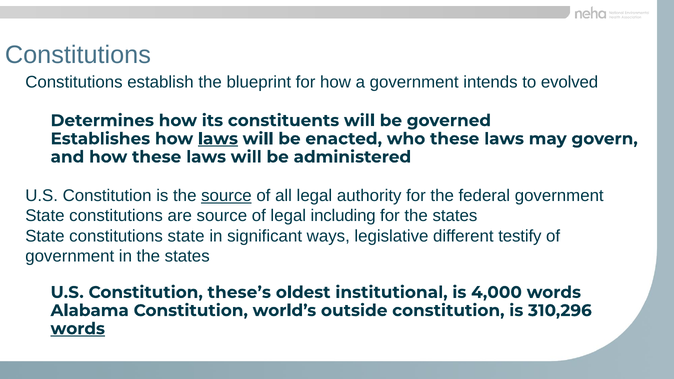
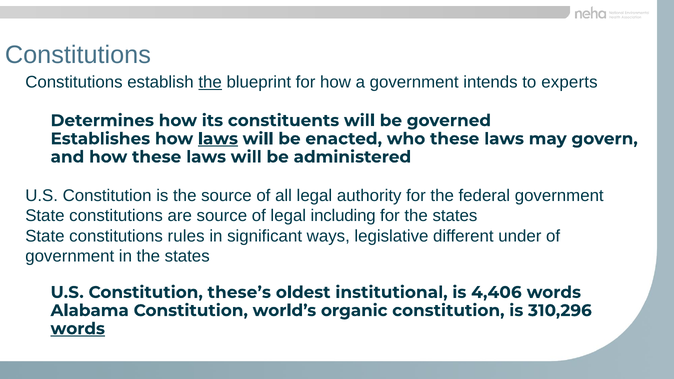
the at (210, 82) underline: none -> present
evolved: evolved -> experts
source at (226, 196) underline: present -> none
constitutions state: state -> rules
testify: testify -> under
4,000: 4,000 -> 4,406
outside: outside -> organic
